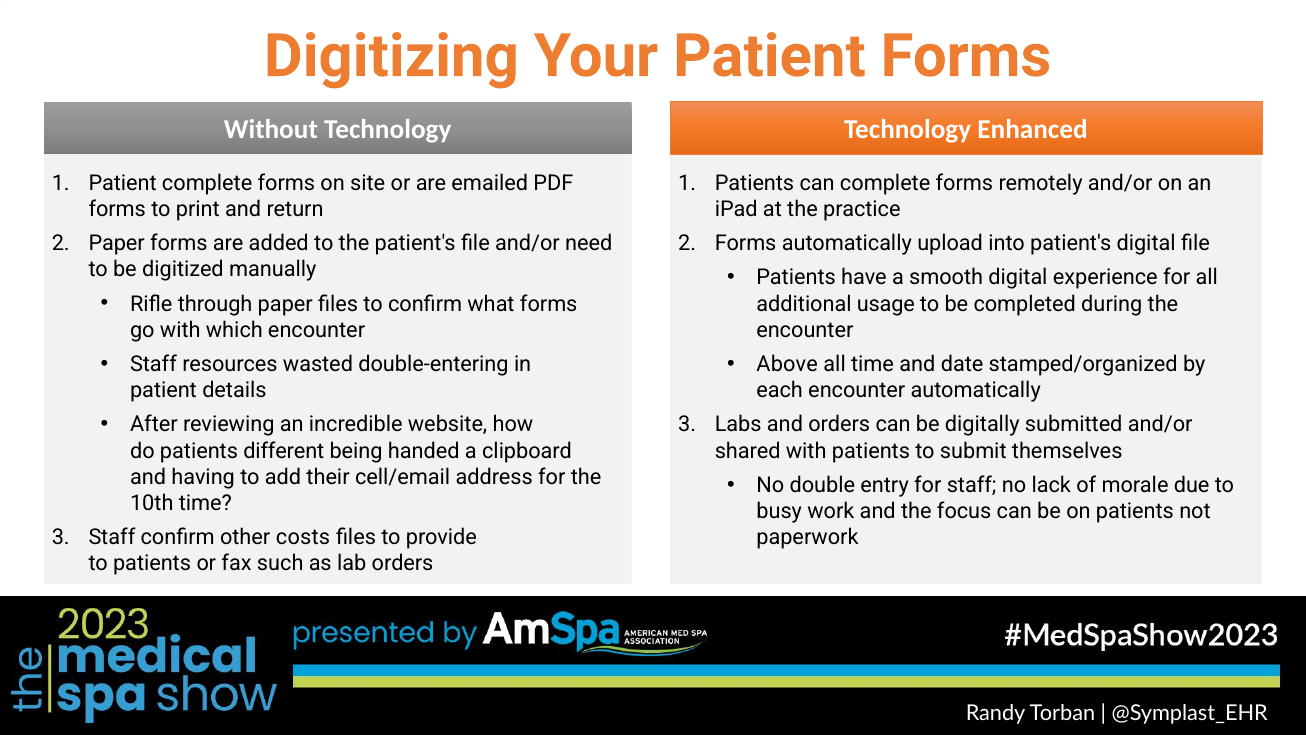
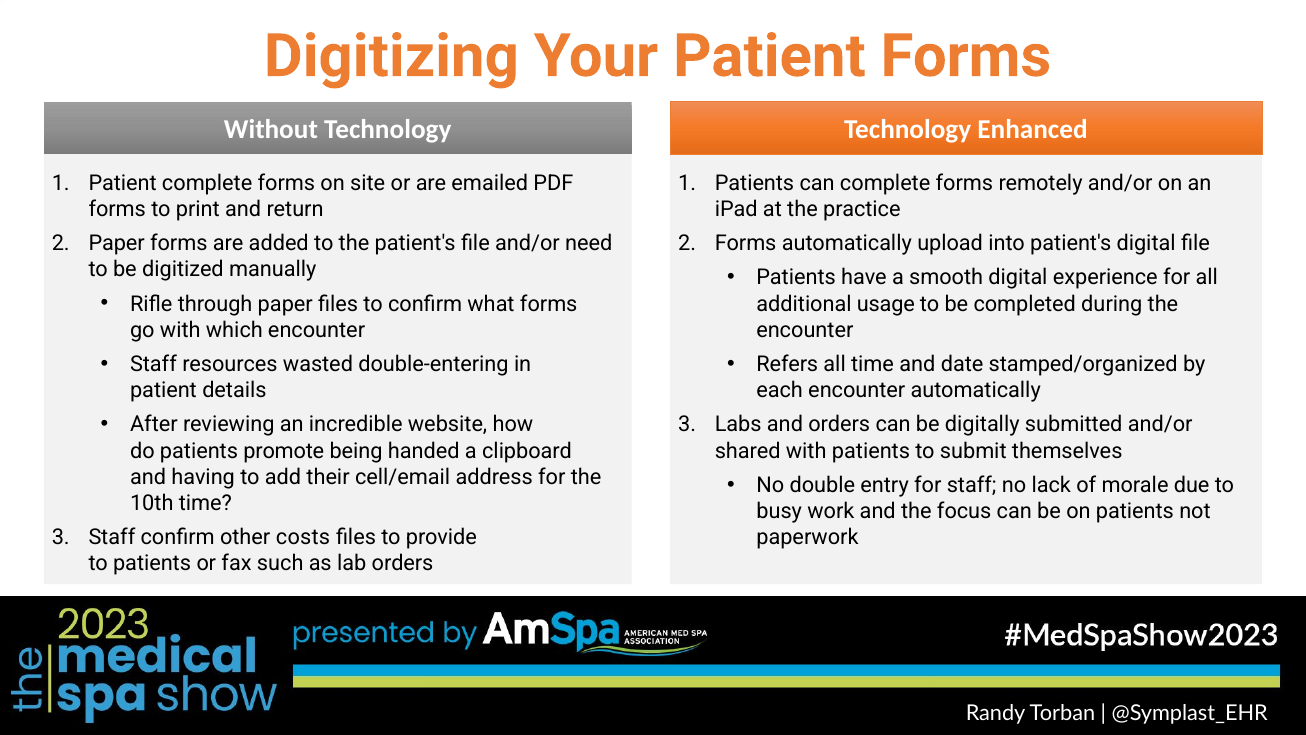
Above: Above -> Refers
different: different -> promote
